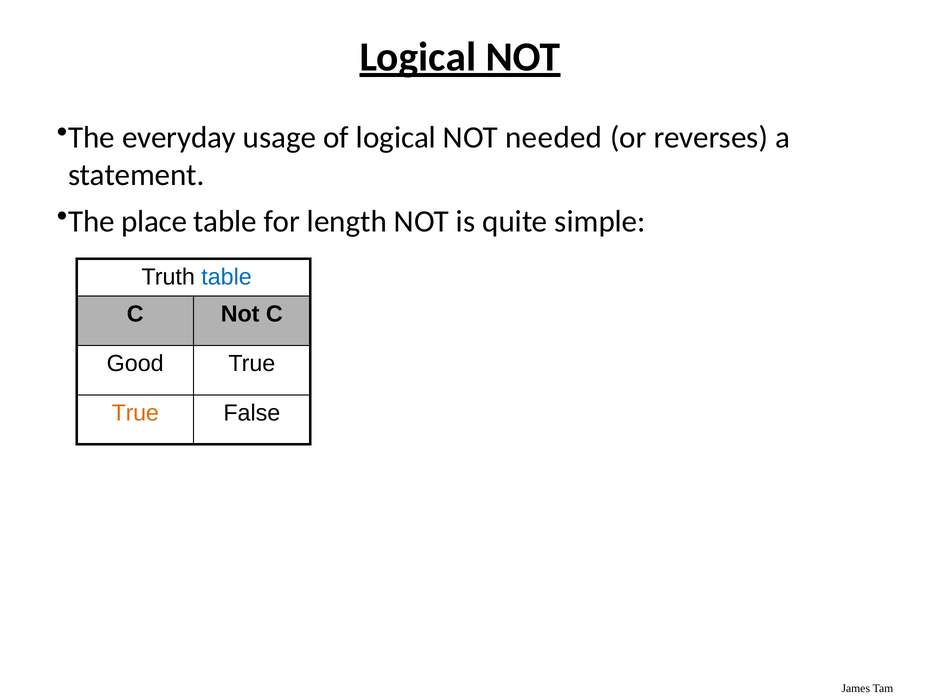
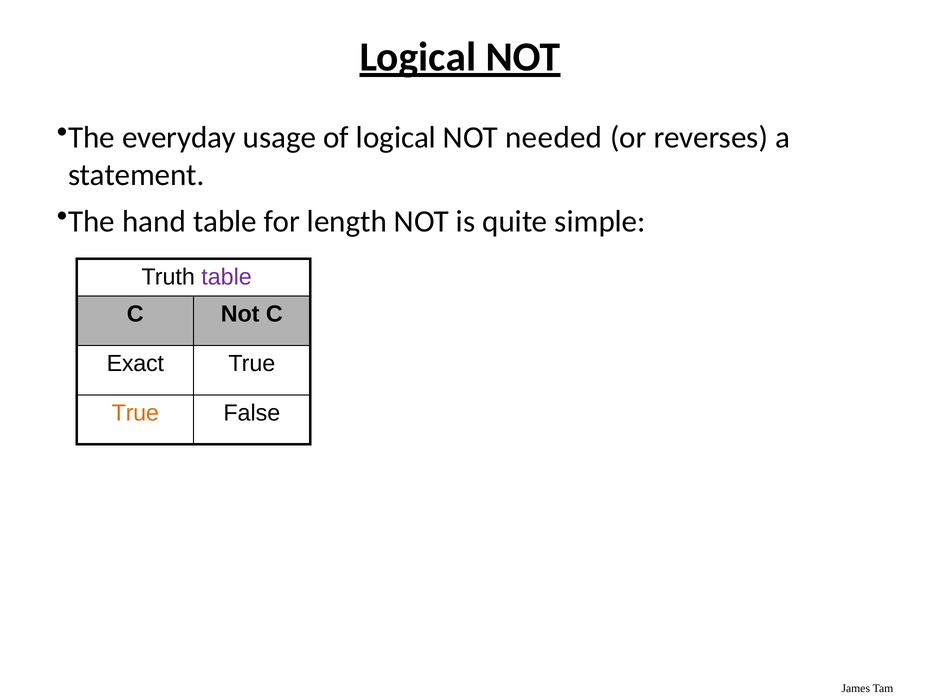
place: place -> hand
table at (227, 277) colour: blue -> purple
Good: Good -> Exact
